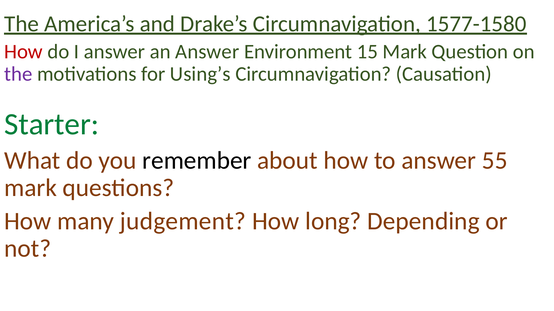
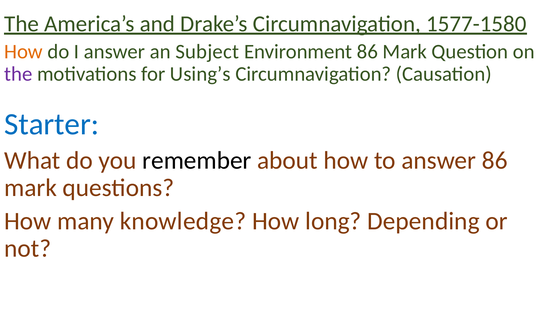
How at (23, 52) colour: red -> orange
an Answer: Answer -> Subject
Environment 15: 15 -> 86
Starter colour: green -> blue
answer 55: 55 -> 86
judgement: judgement -> knowledge
